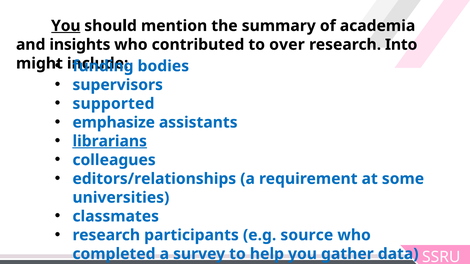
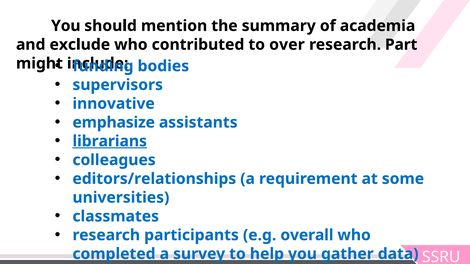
You at (66, 26) underline: present -> none
insights: insights -> exclude
Into: Into -> Part
supported: supported -> innovative
source: source -> overall
